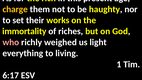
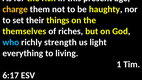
works: works -> things
immortality: immortality -> themselves
who colour: pink -> light blue
weighed: weighed -> strength
